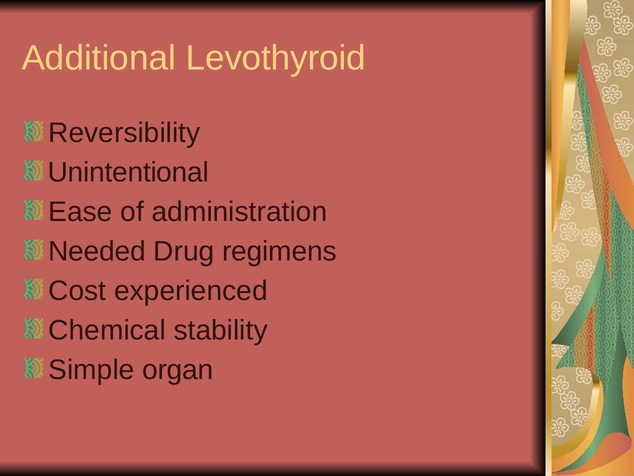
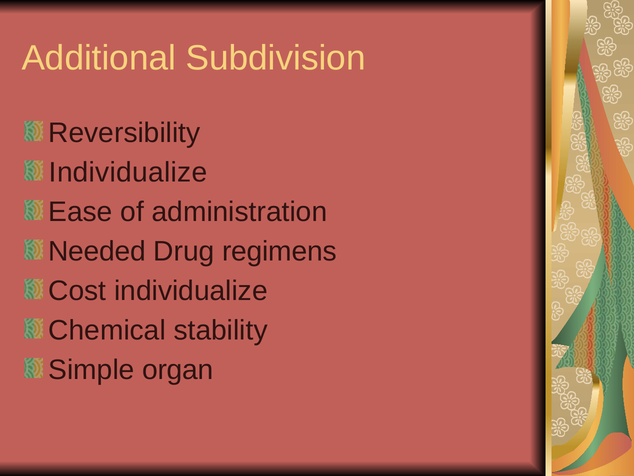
Levothyroid: Levothyroid -> Subdivision
Unintentional at (128, 172): Unintentional -> Individualize
Cost experienced: experienced -> individualize
